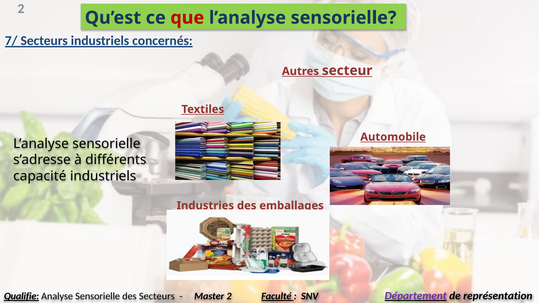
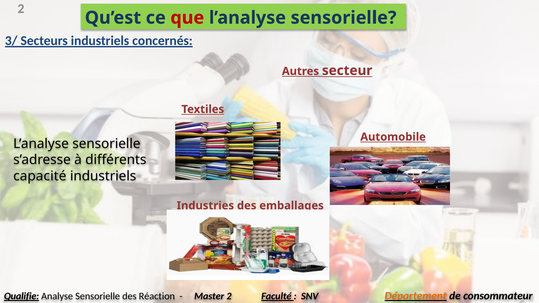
7/: 7/ -> 3/
des Secteurs: Secteurs -> Réaction
Département colour: purple -> orange
représentation: représentation -> consommateur
